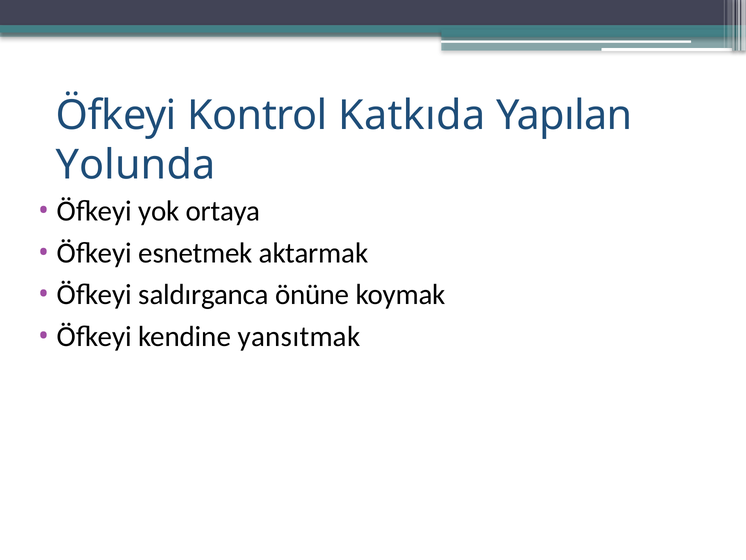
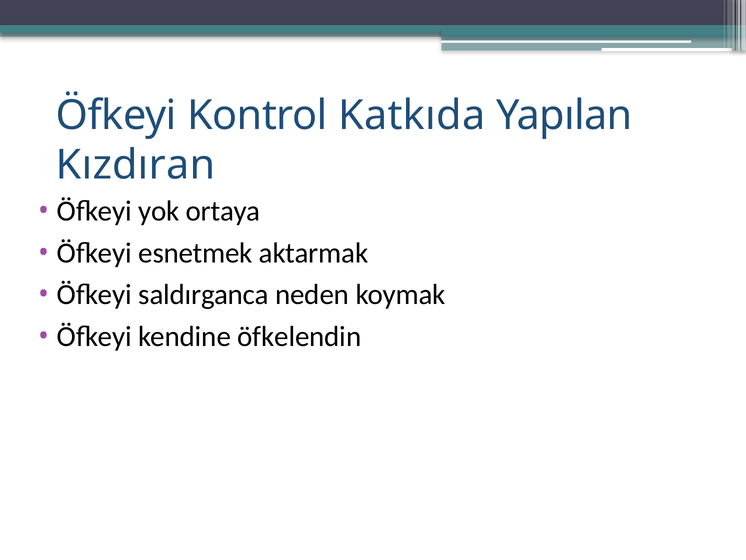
Yolunda: Yolunda -> Kızdıran
önüne: önüne -> neden
yansıtmak: yansıtmak -> öfkelendin
